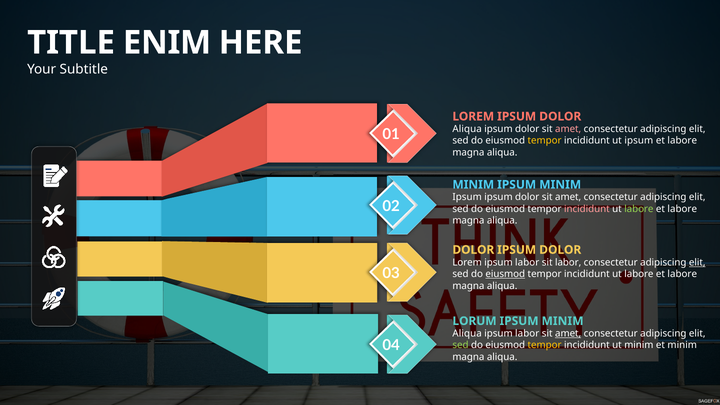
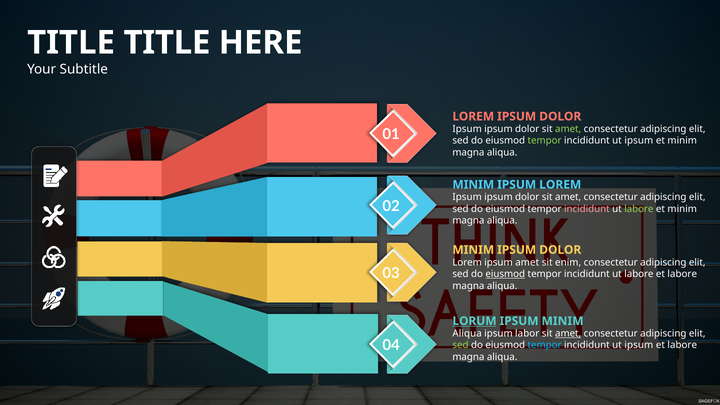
ENIM at (167, 43): ENIM -> TITLE
Aliqua at (467, 129): Aliqua -> Ipsum
amet at (568, 129) colour: pink -> light green
tempor at (545, 141) colour: yellow -> light green
labore at (682, 141): labore -> minim
MINIM at (560, 185): MINIM -> LOREM
labore at (682, 209): labore -> minim
DOLOR at (473, 250): DOLOR -> MINIM
Lorem ipsum labor: labor -> amet
sit labor: labor -> enim
elit at (697, 262) underline: present -> none
LORUM underline: none -> present
tempor at (545, 345) colour: yellow -> light blue
minim at (639, 345): minim -> ipsum
minim at (682, 345): minim -> labore
